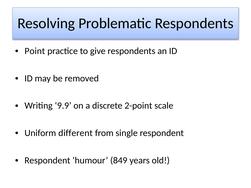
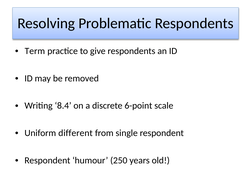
Point: Point -> Term
9.9: 9.9 -> 8.4
2-point: 2-point -> 6-point
849: 849 -> 250
